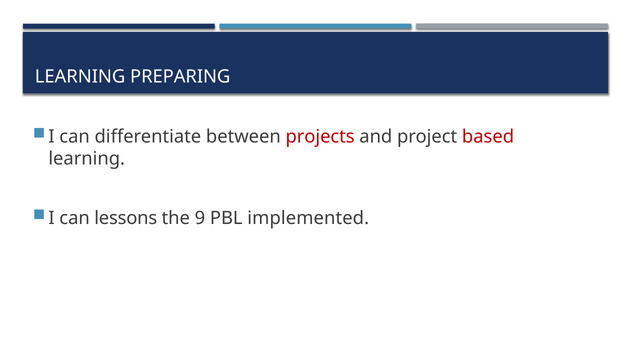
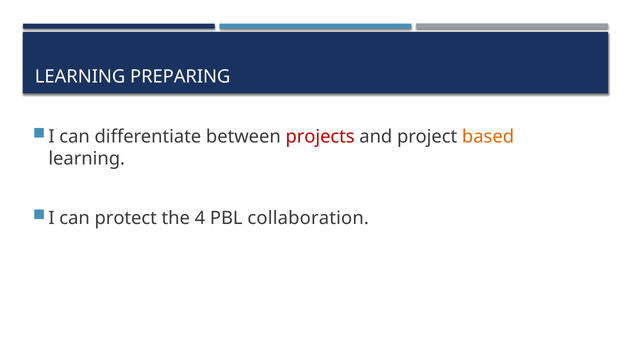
based colour: red -> orange
lessons: lessons -> protect
9: 9 -> 4
implemented: implemented -> collaboration
